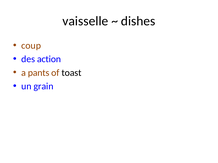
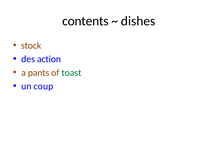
vaisselle: vaisselle -> contents
coup: coup -> stock
toast colour: black -> green
grain: grain -> coup
